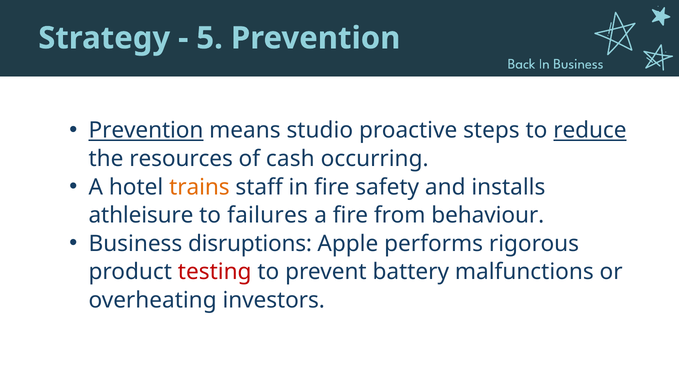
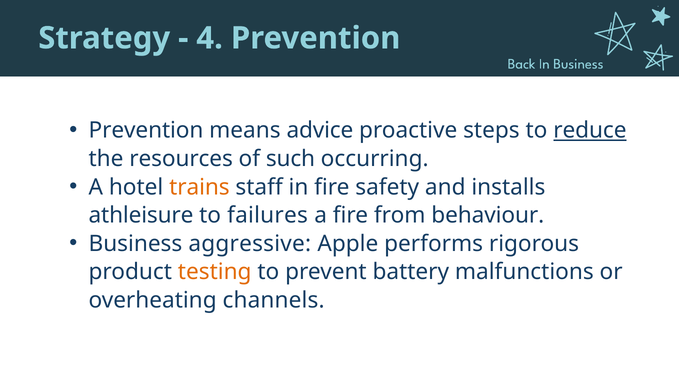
5: 5 -> 4
Prevention at (146, 130) underline: present -> none
studio: studio -> advice
cash: cash -> such
disruptions: disruptions -> aggressive
testing colour: red -> orange
investors: investors -> channels
